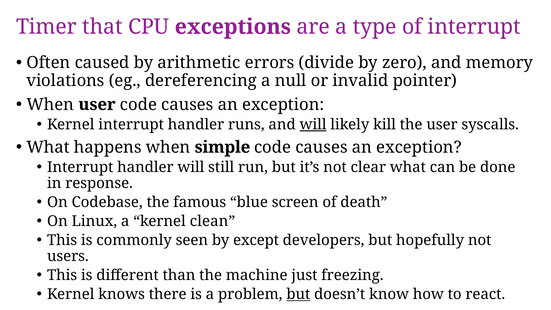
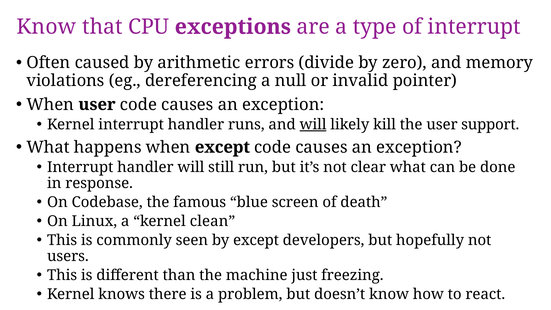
Timer at (46, 27): Timer -> Know
syscalls: syscalls -> support
when simple: simple -> except
but at (298, 294) underline: present -> none
